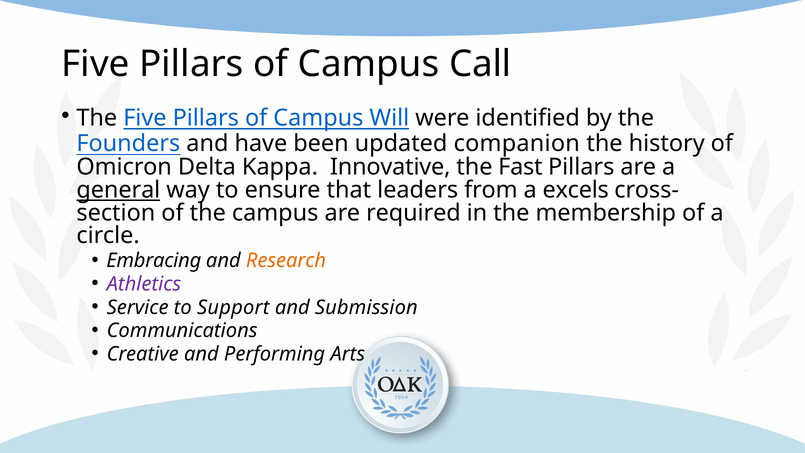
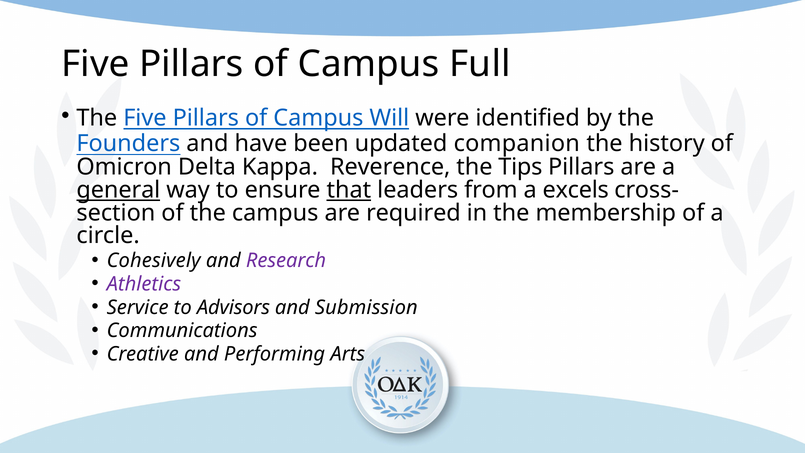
Call: Call -> Full
Innovative: Innovative -> Reverence
Fast: Fast -> Tips
that underline: none -> present
Embracing: Embracing -> Cohesively
Research colour: orange -> purple
Support: Support -> Advisors
